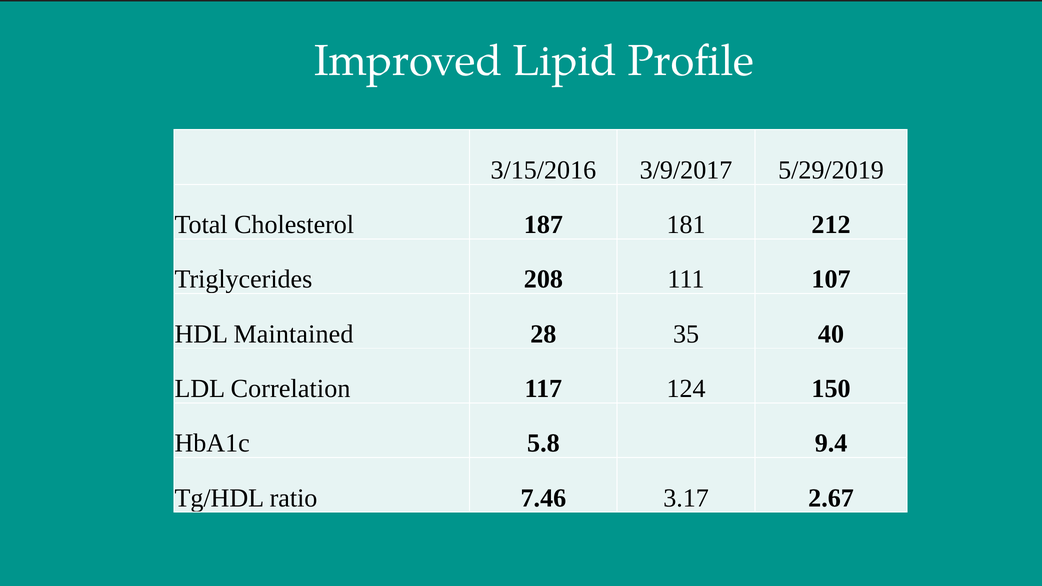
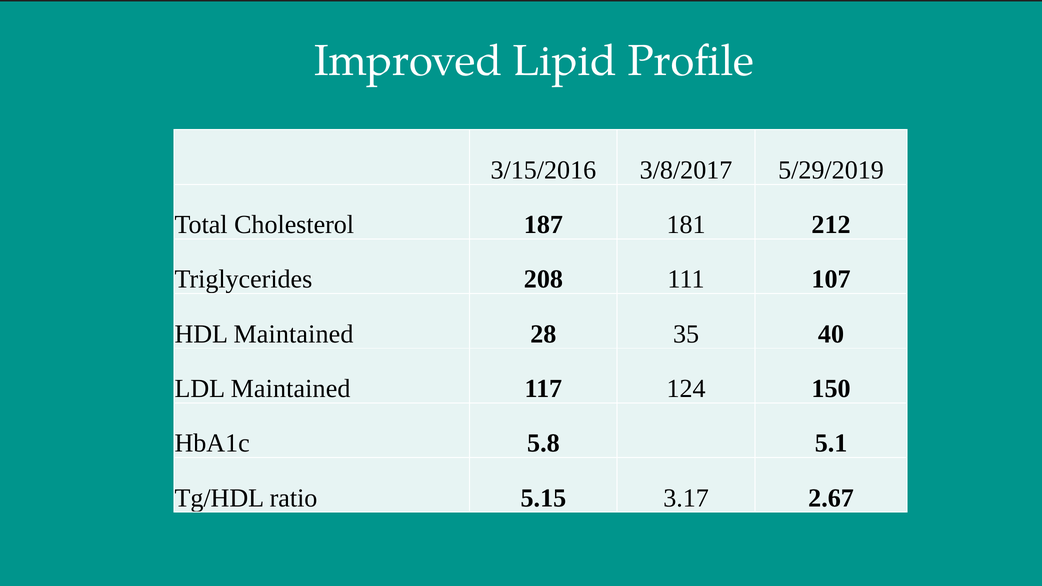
3/9/2017: 3/9/2017 -> 3/8/2017
LDL Correlation: Correlation -> Maintained
9.4: 9.4 -> 5.1
7.46: 7.46 -> 5.15
